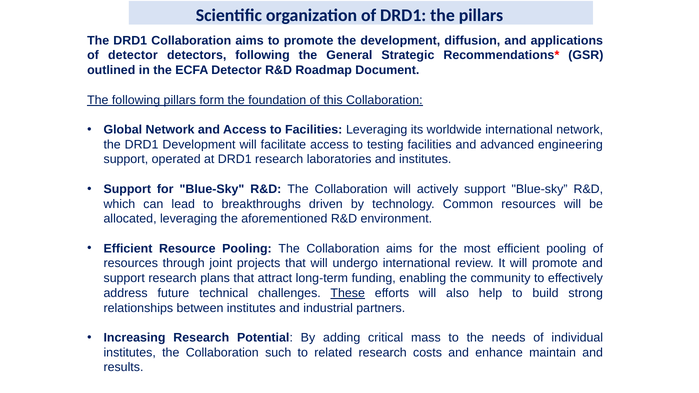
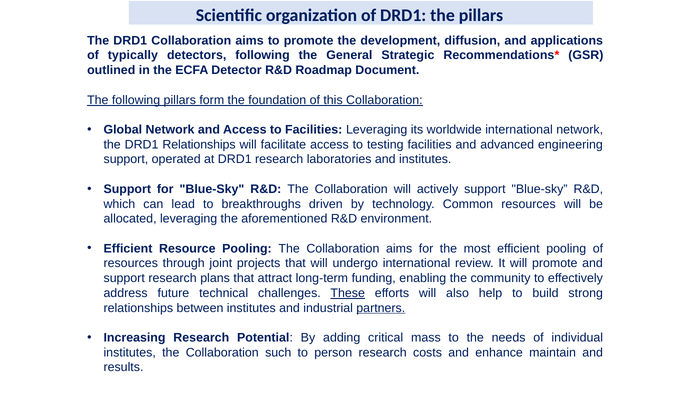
of detector: detector -> typically
DRD1 Development: Development -> Relationships
partners underline: none -> present
related: related -> person
